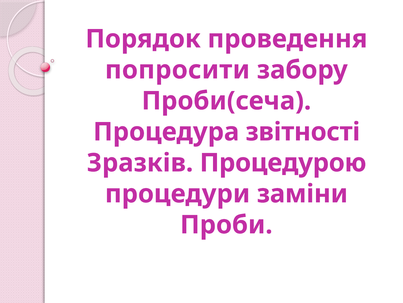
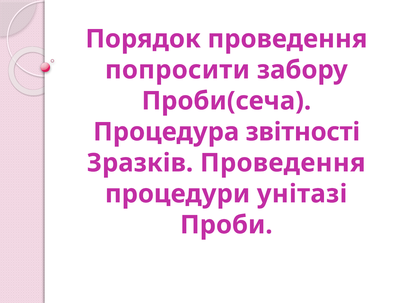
Зразків Процедурою: Процедурою -> Проведення
заміни: заміни -> унітазі
